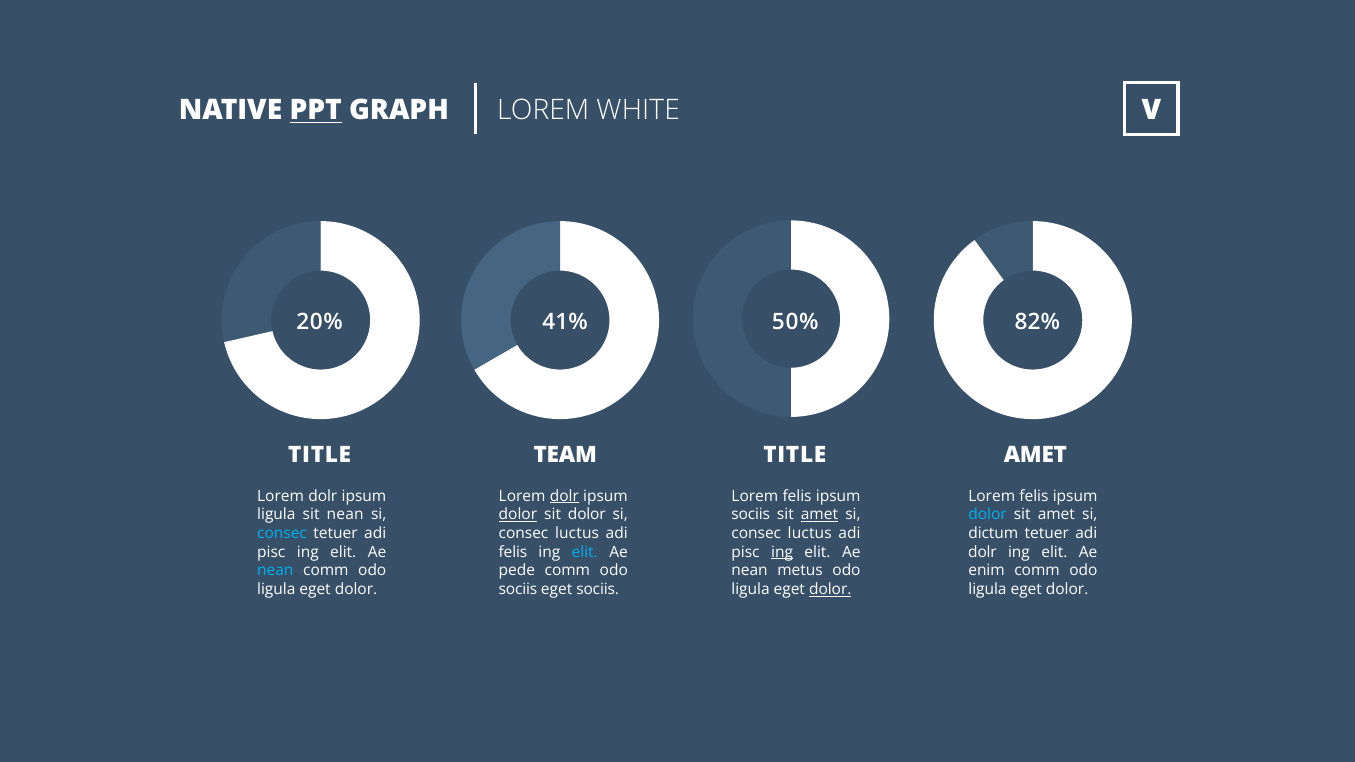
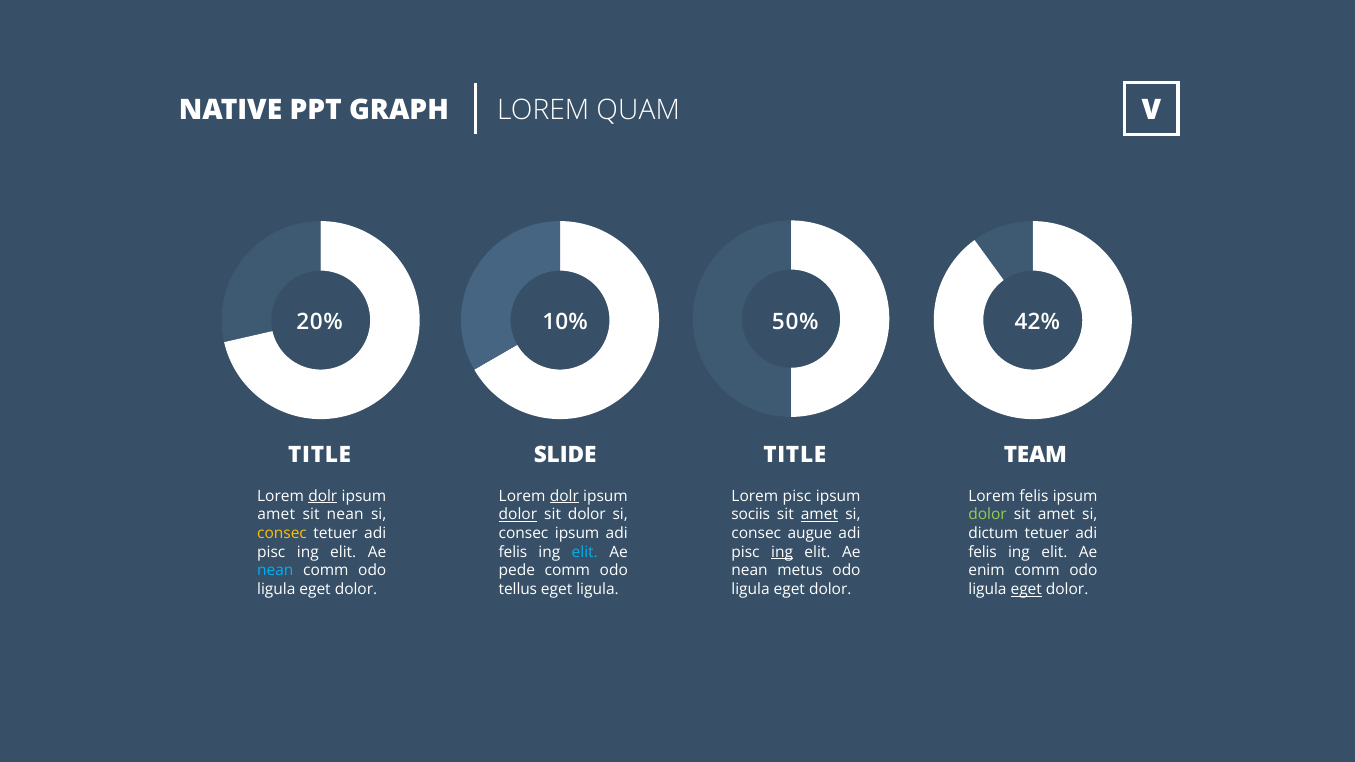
PPT underline: present -> none
WHITE: WHITE -> QUAM
41%: 41% -> 10%
82%: 82% -> 42%
TEAM: TEAM -> SLIDE
TITLE AMET: AMET -> TEAM
dolr at (323, 496) underline: none -> present
felis at (797, 496): felis -> pisc
ligula at (276, 515): ligula -> amet
dolor at (988, 515) colour: light blue -> light green
consec at (282, 534) colour: light blue -> yellow
luctus at (577, 534): luctus -> ipsum
luctus at (810, 534): luctus -> augue
dolr at (983, 552): dolr -> felis
sociis at (518, 589): sociis -> tellus
eget sociis: sociis -> ligula
dolor at (830, 589) underline: present -> none
eget at (1026, 589) underline: none -> present
